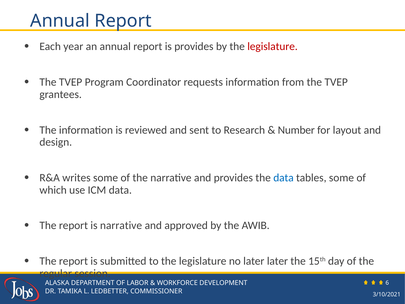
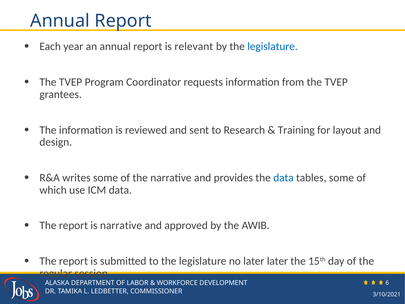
is provides: provides -> relevant
legislature at (273, 47) colour: red -> blue
Number: Number -> Training
